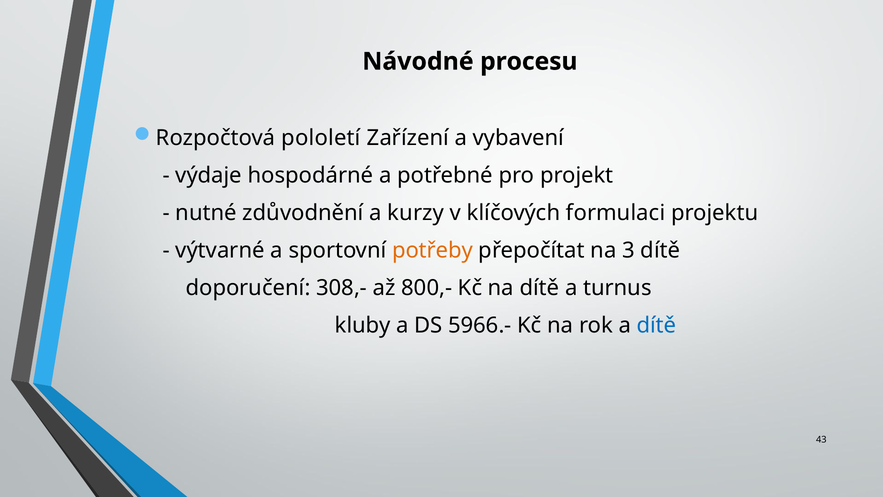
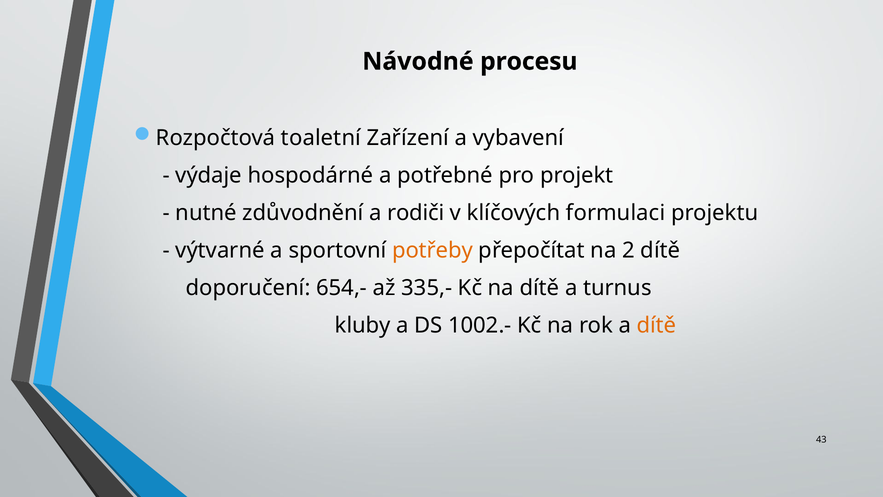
pololetí: pololetí -> toaletní
kurzy: kurzy -> rodiči
3: 3 -> 2
308,-: 308,- -> 654,-
800,-: 800,- -> 335,-
5966.-: 5966.- -> 1002.-
dítě at (657, 325) colour: blue -> orange
